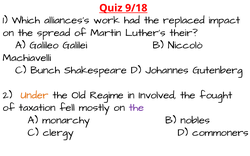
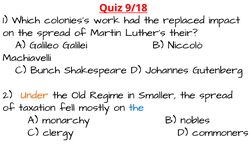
alliances’s: alliances’s -> colonies’s
Involved: Involved -> Smaller
fought at (216, 95): fought -> spread
the at (136, 108) colour: purple -> blue
